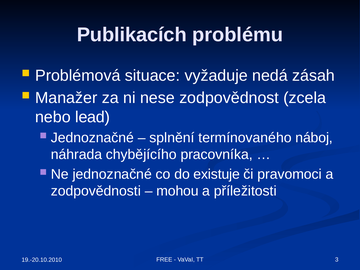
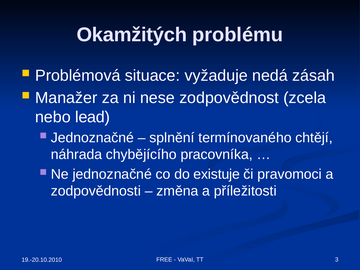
Publikacích: Publikacích -> Okamžitých
náboj: náboj -> chtějí
mohou: mohou -> změna
